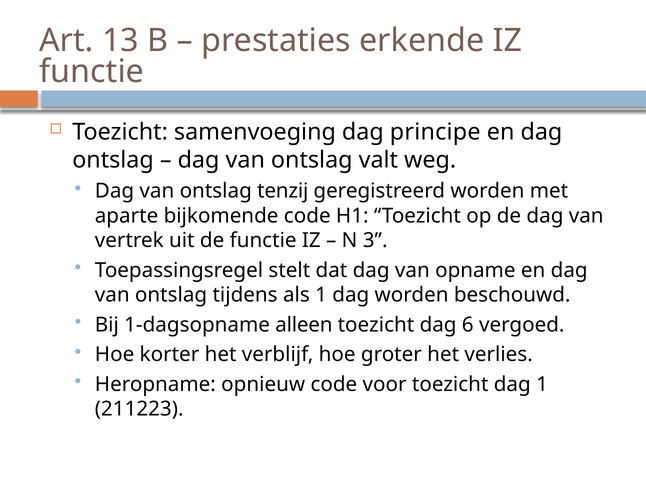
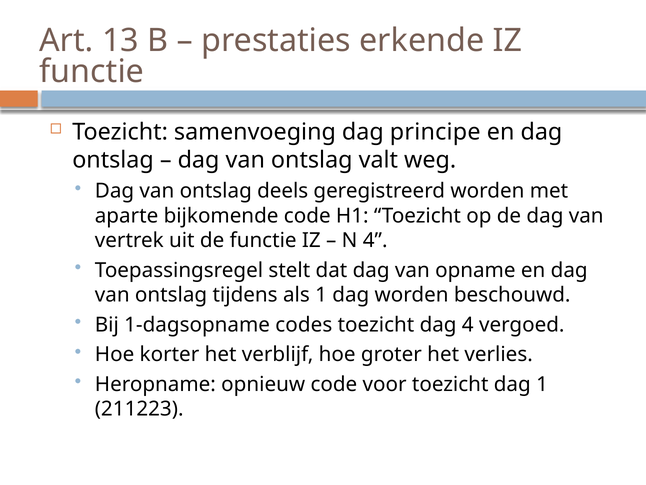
tenzij: tenzij -> deels
N 3: 3 -> 4
alleen: alleen -> codes
dag 6: 6 -> 4
